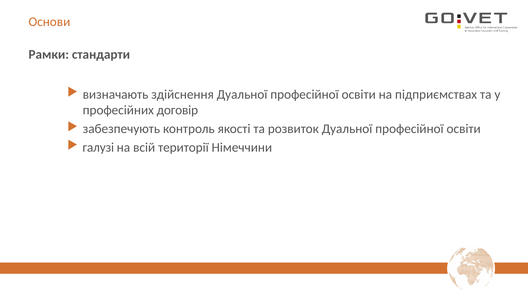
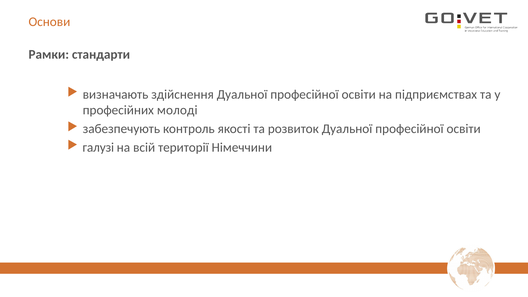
договір: договір -> молоді
